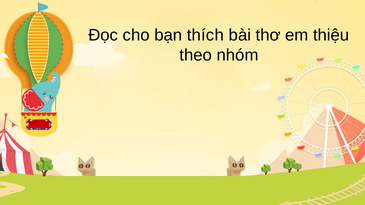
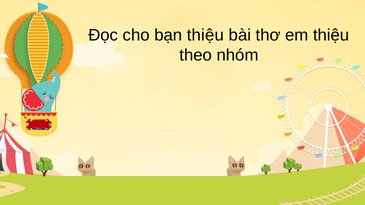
bạn thích: thích -> thiệu
